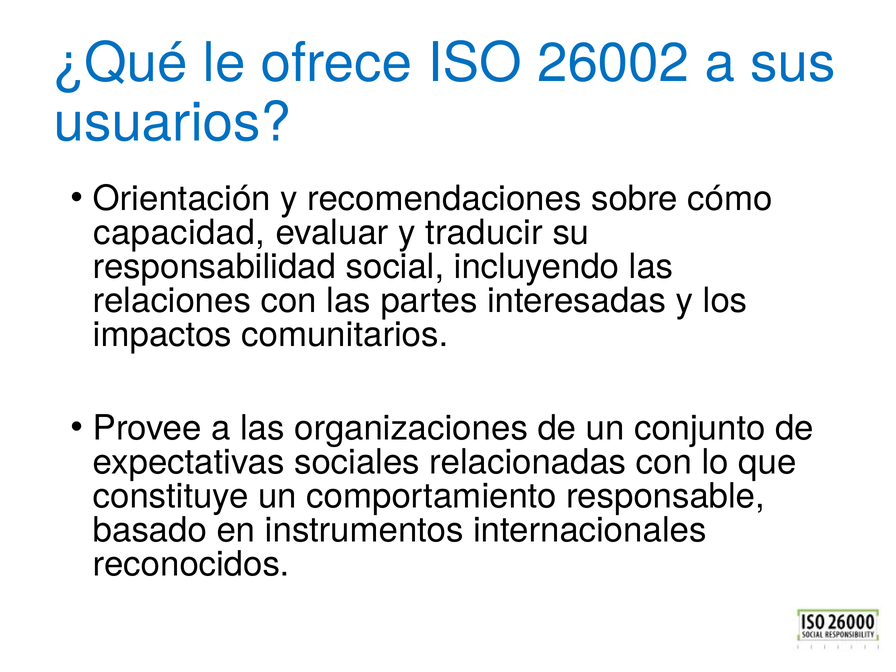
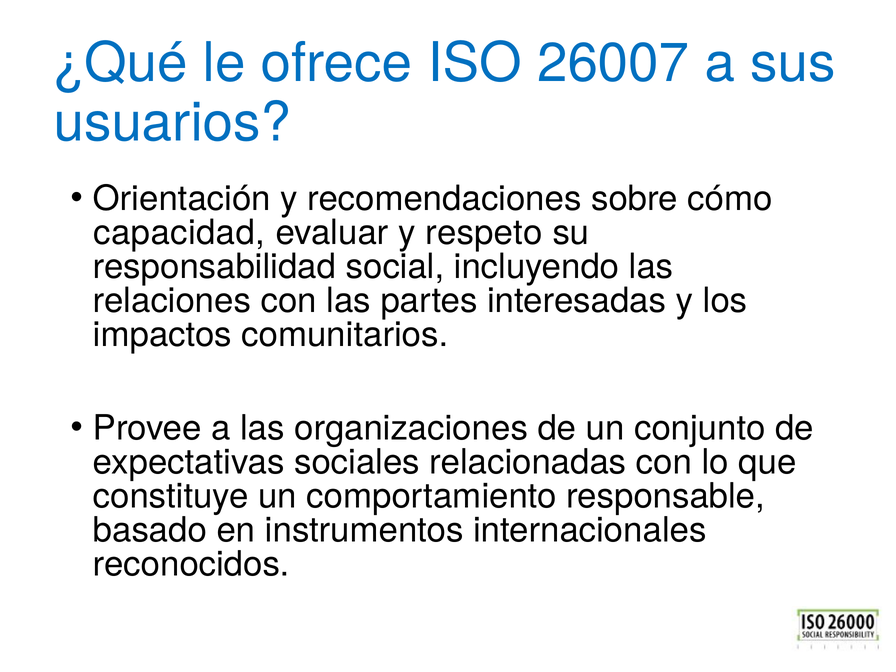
26002: 26002 -> 26007
traducir: traducir -> respeto
